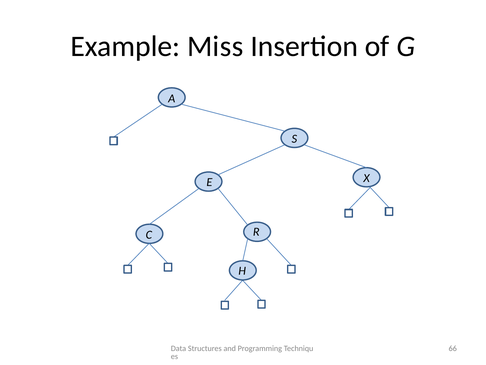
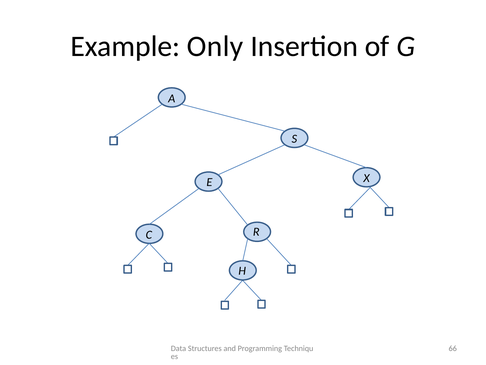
Miss: Miss -> Only
